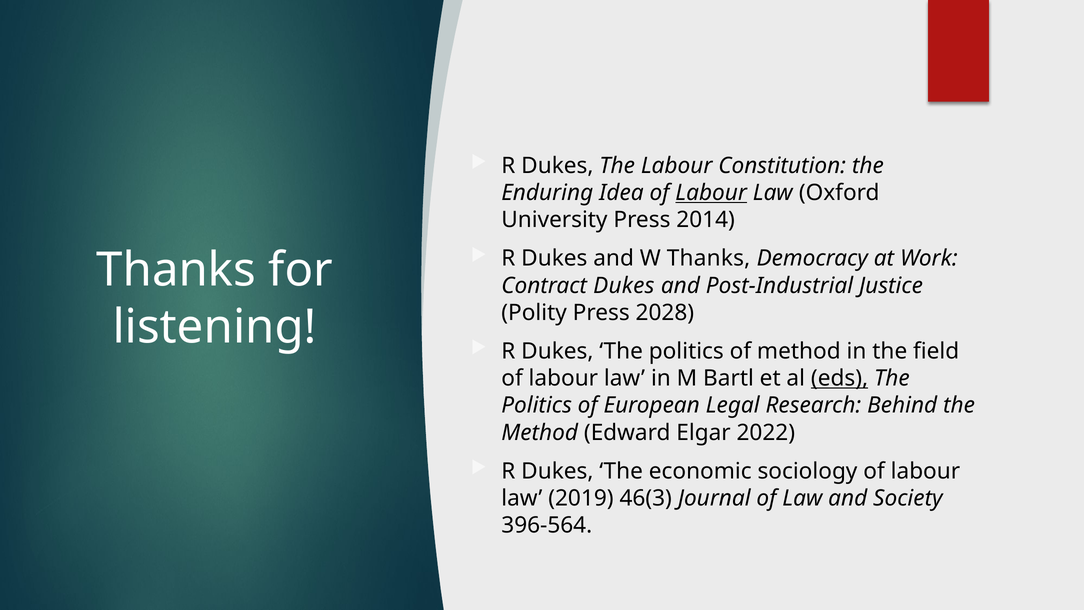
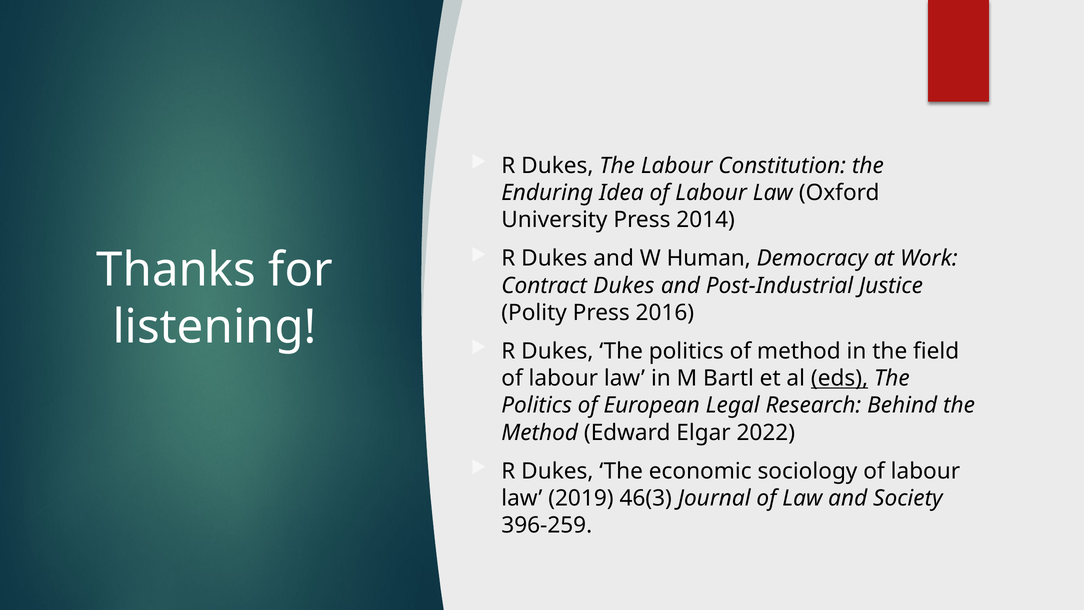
Labour at (711, 193) underline: present -> none
W Thanks: Thanks -> Human
2028: 2028 -> 2016
396-564: 396-564 -> 396-259
